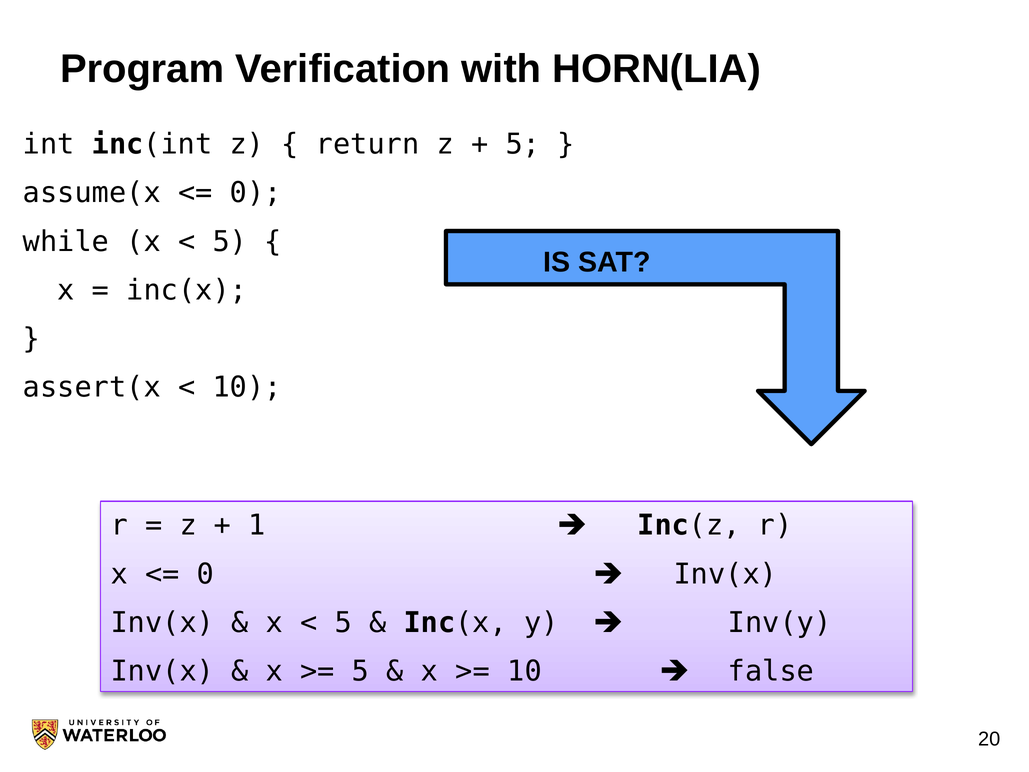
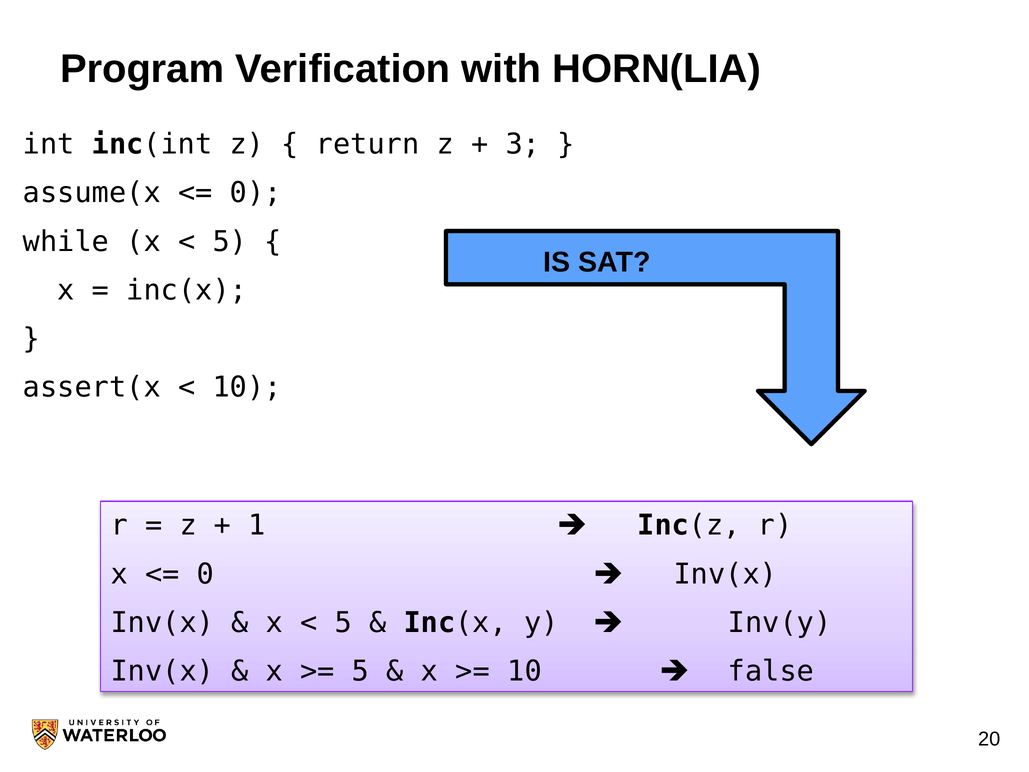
5 at (523, 144): 5 -> 3
